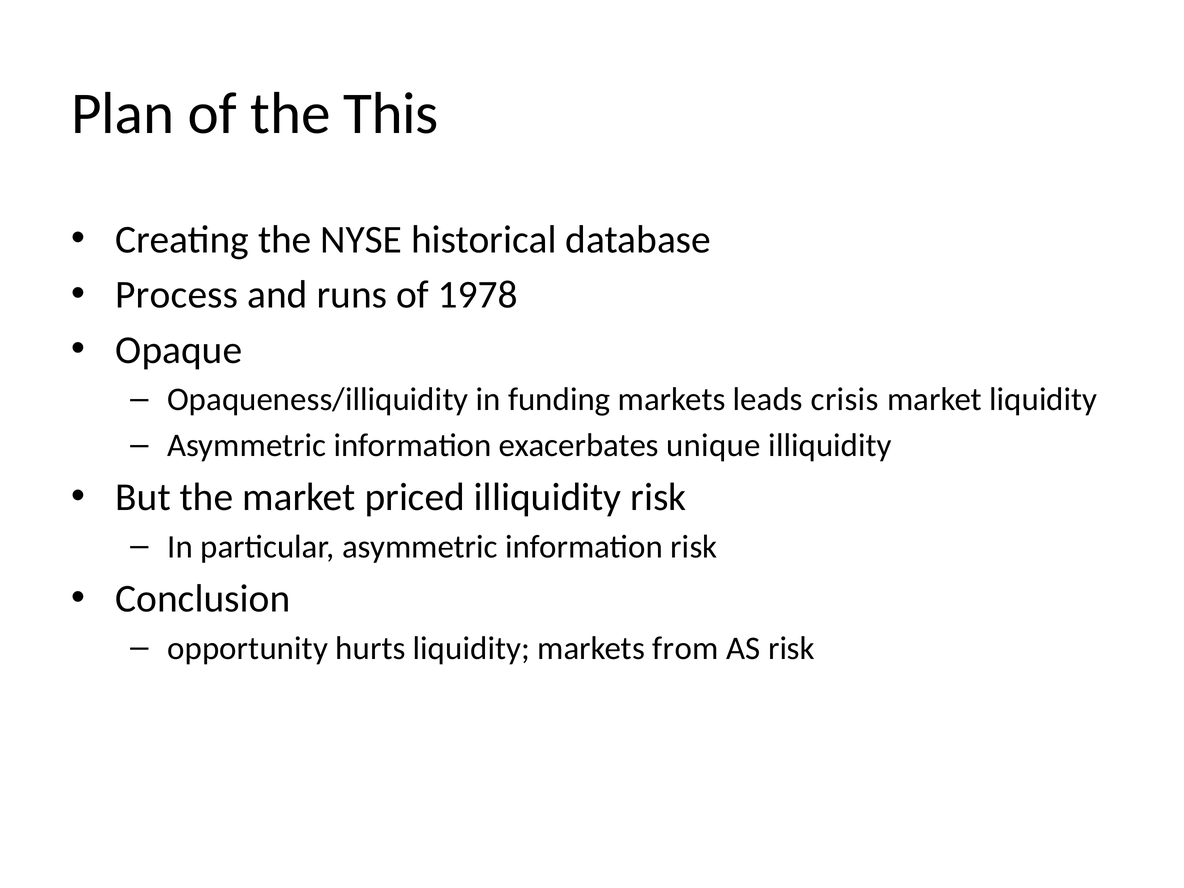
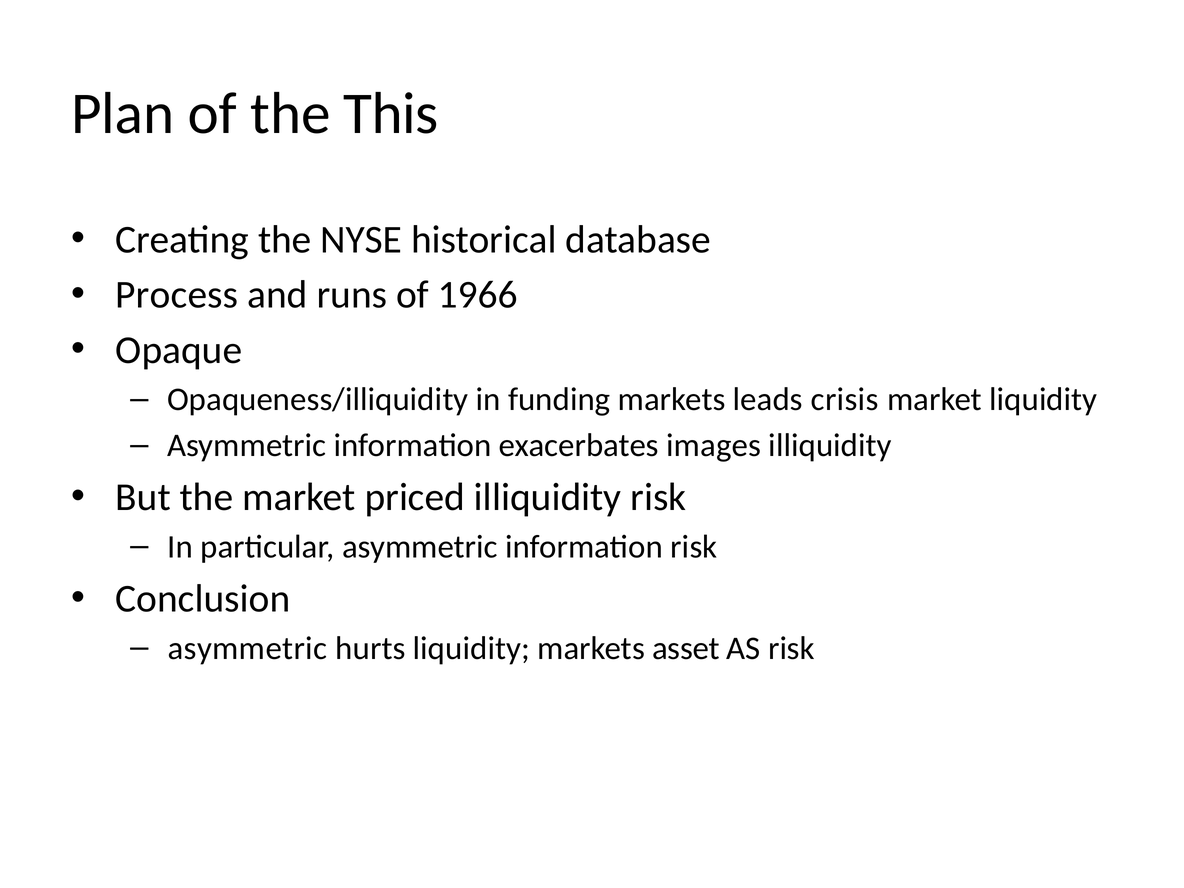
1978: 1978 -> 1966
unique: unique -> images
opportunity at (248, 648): opportunity -> asymmetric
from: from -> asset
